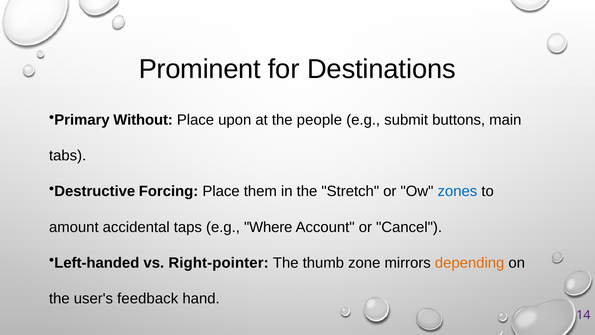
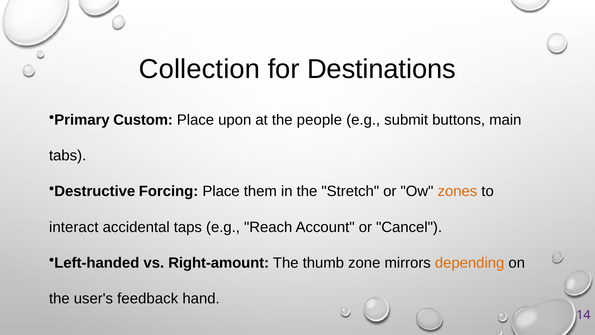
Prominent: Prominent -> Collection
Without: Without -> Custom
zones colour: blue -> orange
amount: amount -> interact
Where: Where -> Reach
Right-pointer: Right-pointer -> Right-amount
